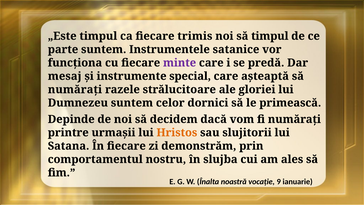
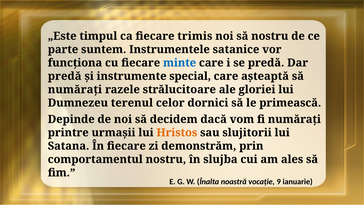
să timpul: timpul -> nostru
minte colour: purple -> blue
mesaj at (65, 76): mesaj -> predă
Dumnezeu suntem: suntem -> terenul
